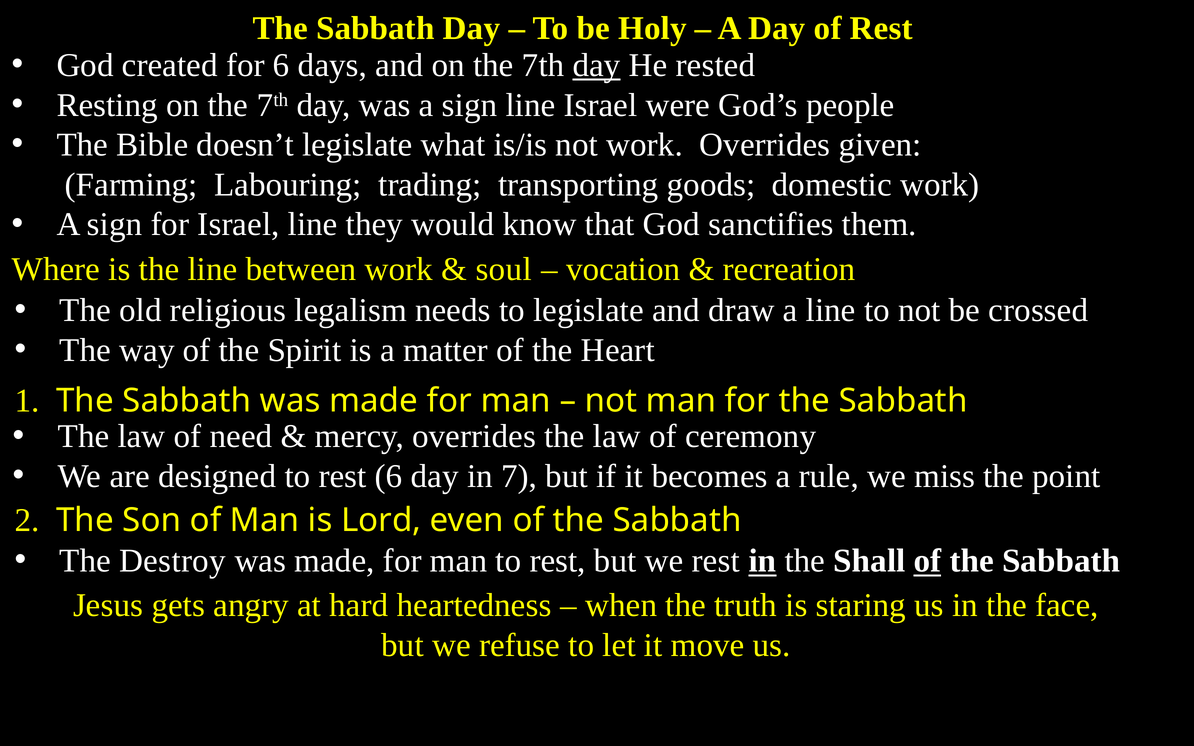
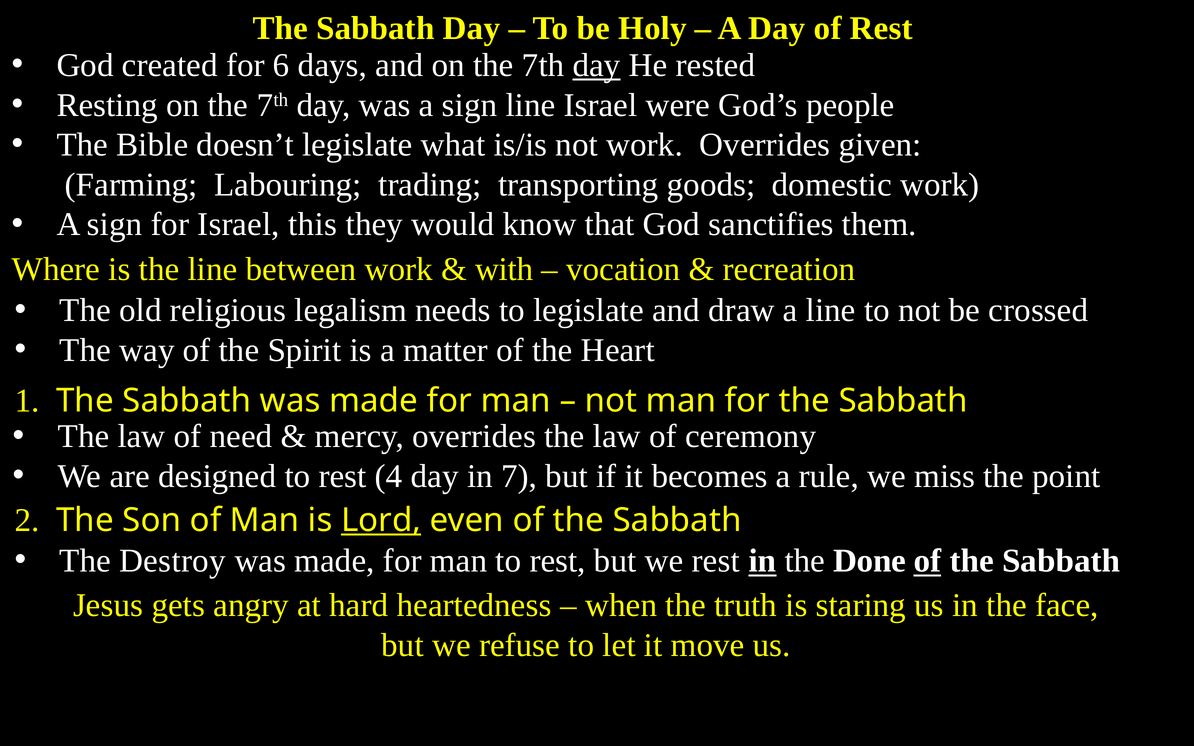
Israel line: line -> this
soul: soul -> with
rest 6: 6 -> 4
Lord underline: none -> present
Shall: Shall -> Done
